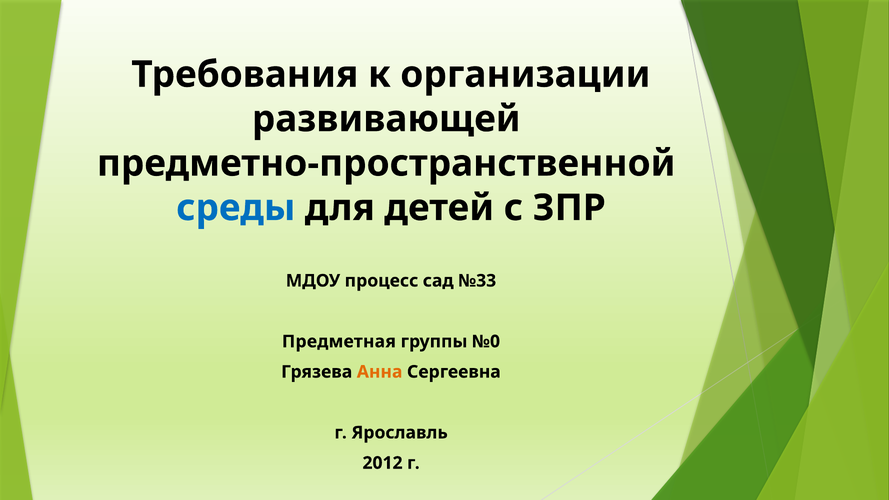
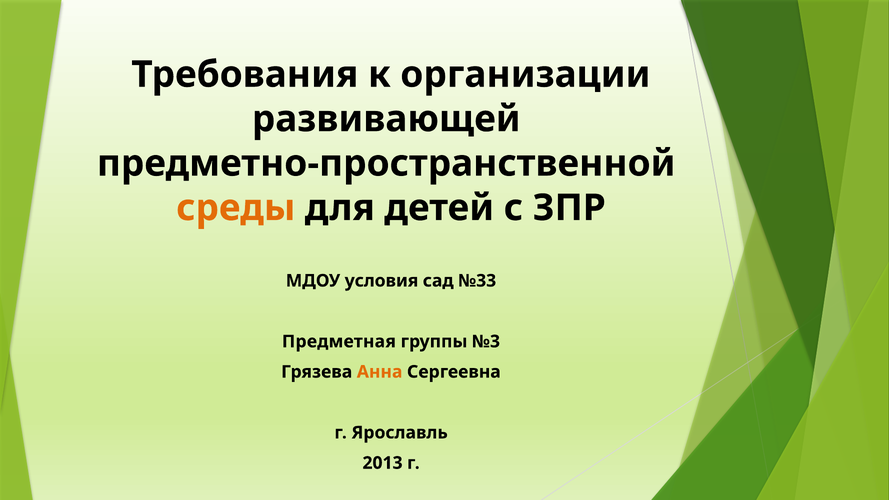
среды colour: blue -> orange
процесс: процесс -> условия
№0: №0 -> №3
2012: 2012 -> 2013
